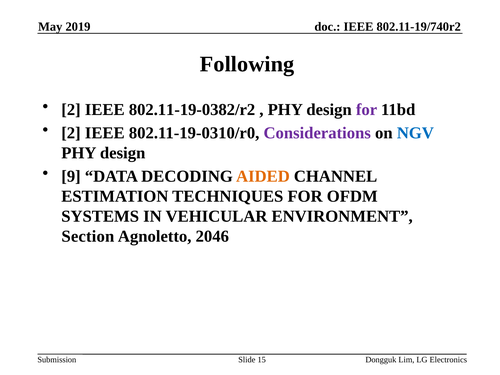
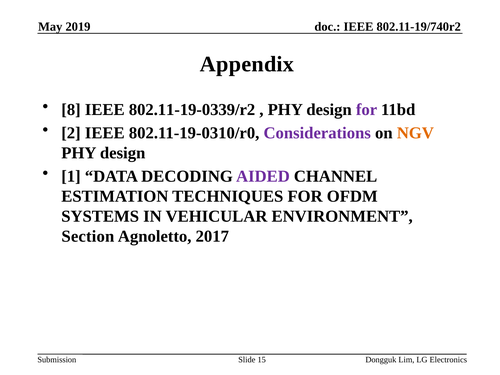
Following: Following -> Appendix
2 at (71, 110): 2 -> 8
802.11-19-0382/r2: 802.11-19-0382/r2 -> 802.11-19-0339/r2
NGV colour: blue -> orange
9: 9 -> 1
AIDED colour: orange -> purple
2046: 2046 -> 2017
